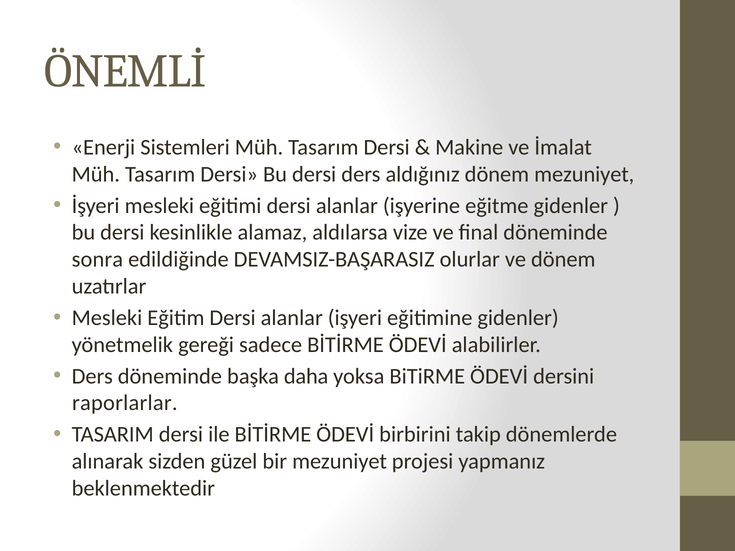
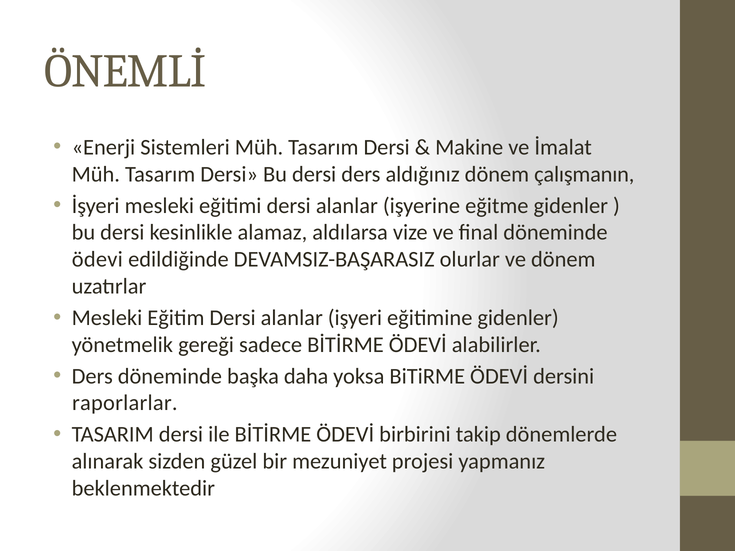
dönem mezuniyet: mezuniyet -> çalışmanın
sonra: sonra -> ödevi
